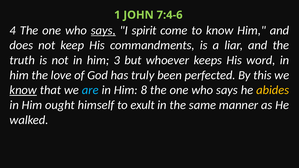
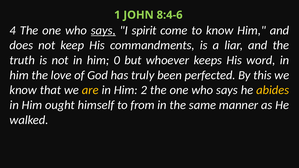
7:4-6: 7:4-6 -> 8:4-6
3: 3 -> 0
know at (23, 90) underline: present -> none
are colour: light blue -> yellow
8: 8 -> 2
exult: exult -> from
